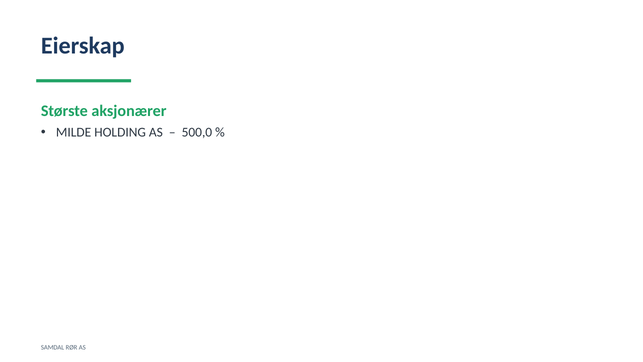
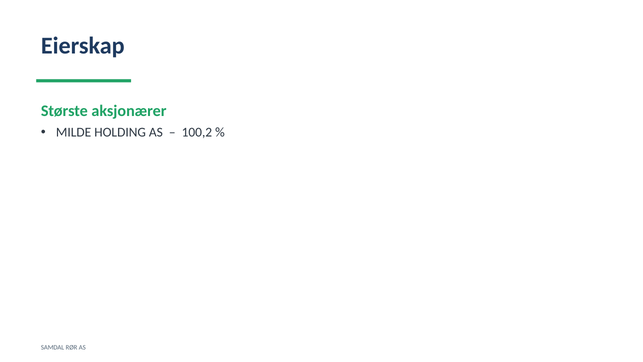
500,0: 500,0 -> 100,2
